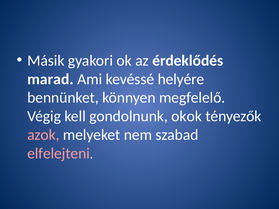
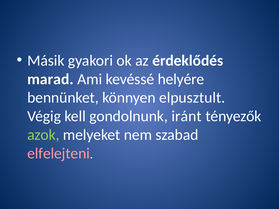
megfelelő: megfelelő -> elpusztult
okok: okok -> iránt
azok colour: pink -> light green
